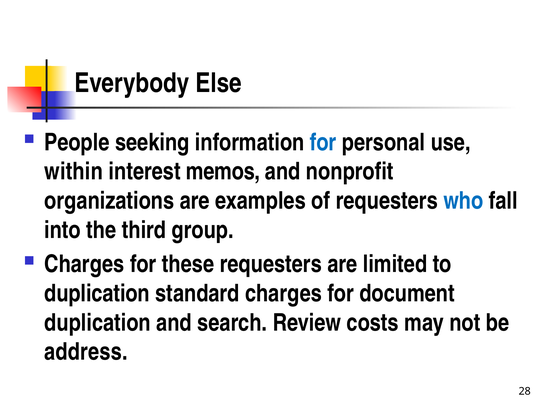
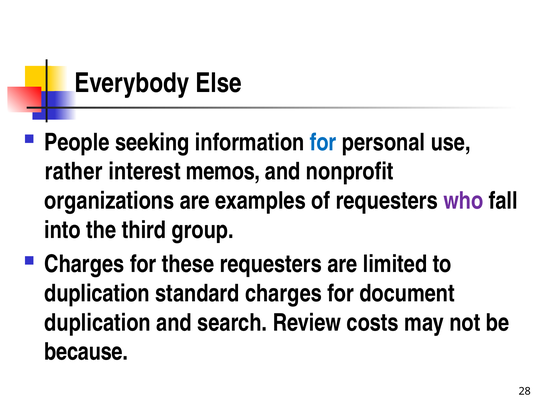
within: within -> rather
who colour: blue -> purple
address: address -> because
